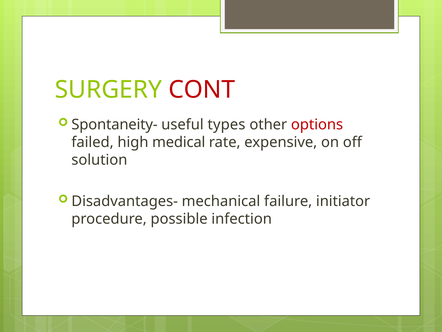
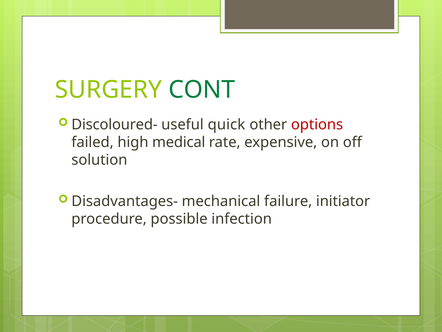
CONT colour: red -> green
Spontaneity-: Spontaneity- -> Discoloured-
types: types -> quick
